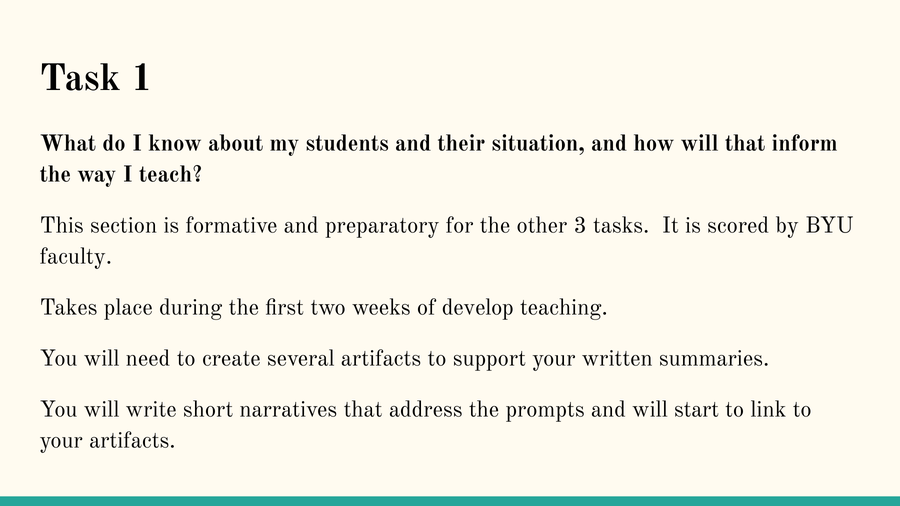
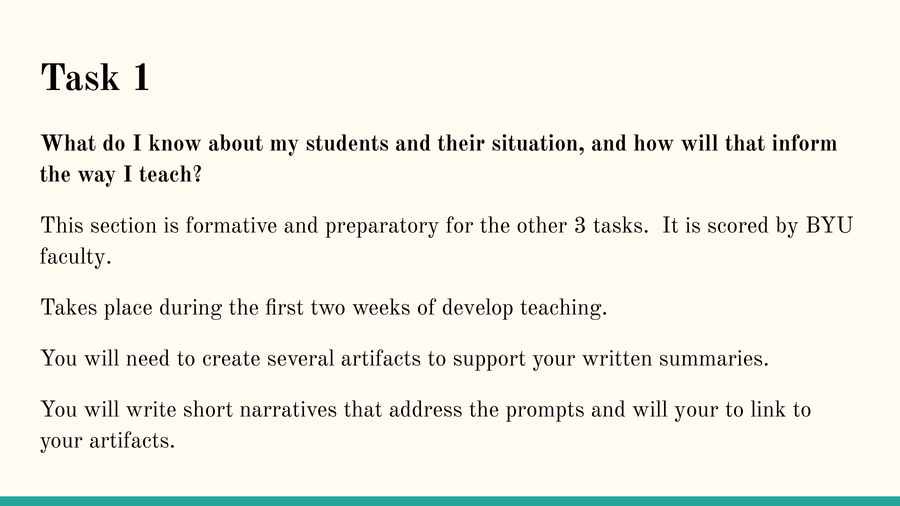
will start: start -> your
